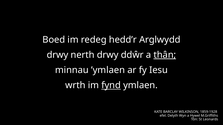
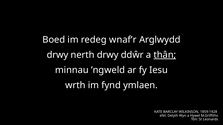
hedd’r: hedd’r -> wnaf’r
’ymlaen: ’ymlaen -> ’ngweld
fynd underline: present -> none
